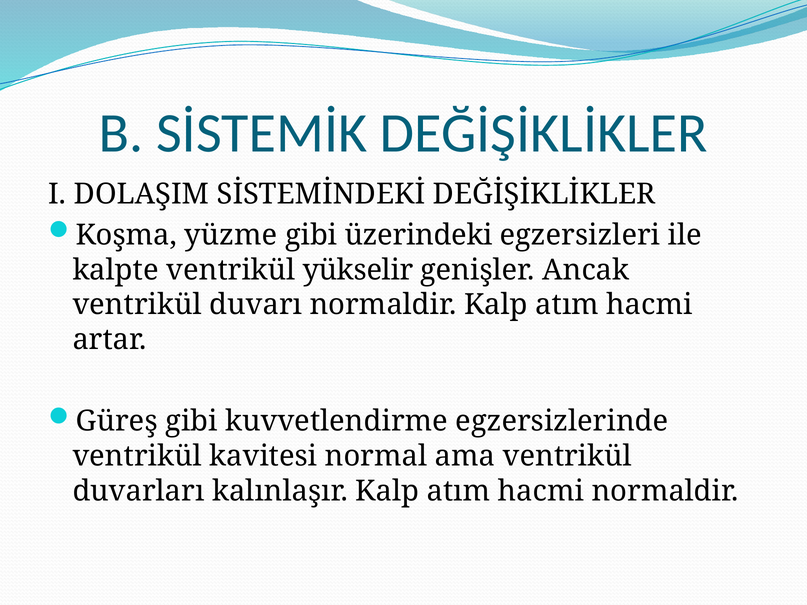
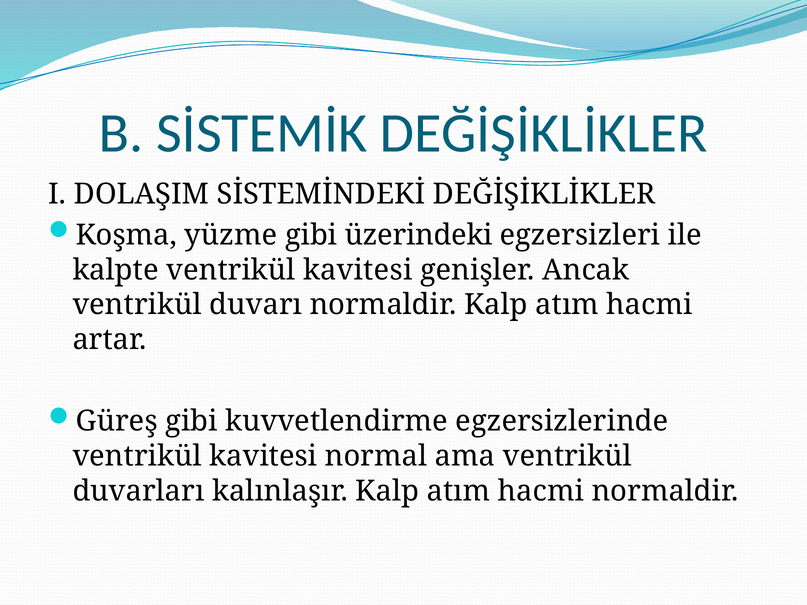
kalpte ventrikül yükselir: yükselir -> kavitesi
